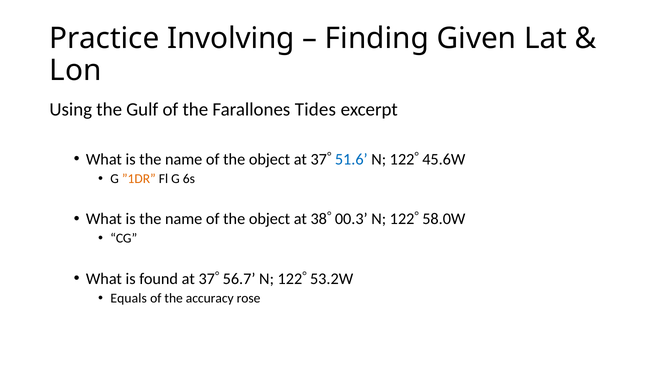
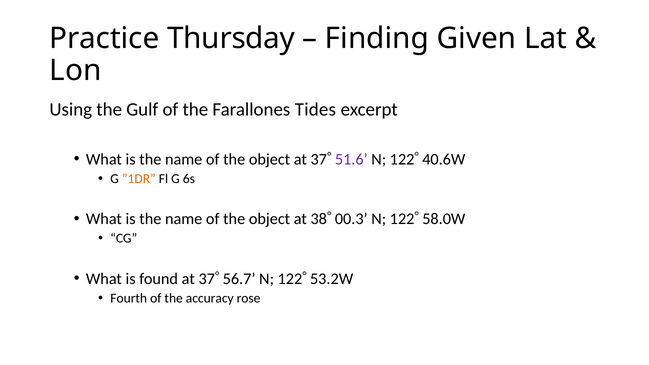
Involving: Involving -> Thursday
51.6 colour: blue -> purple
45.6W: 45.6W -> 40.6W
Equals: Equals -> Fourth
